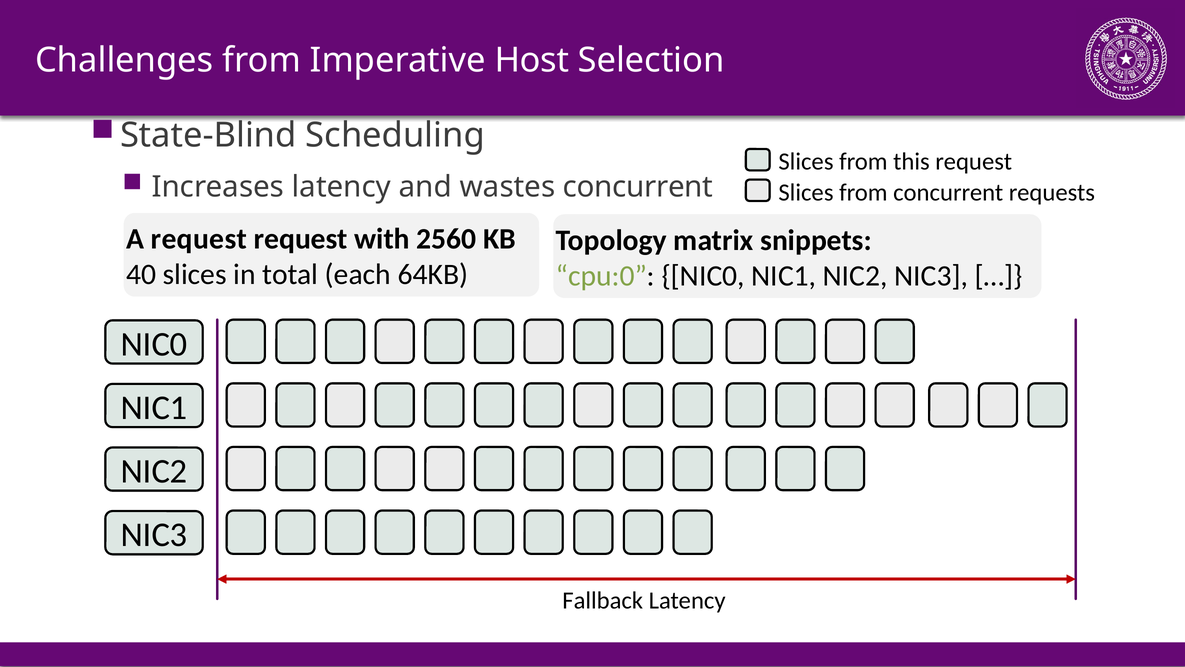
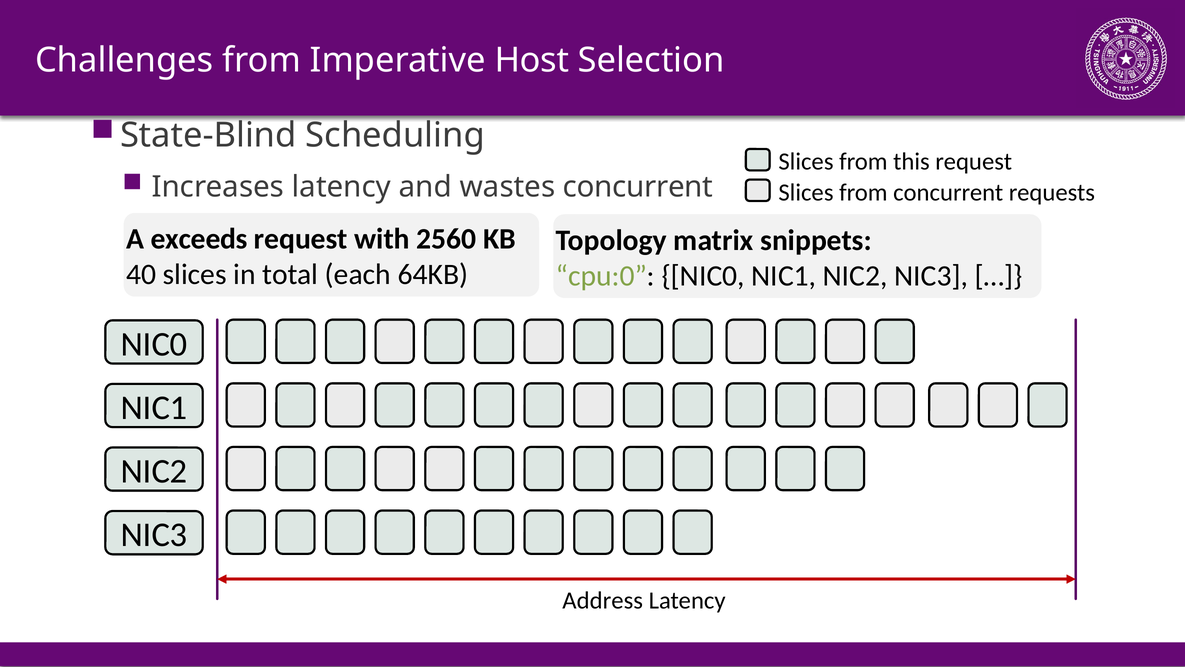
A request: request -> exceeds
Fallback: Fallback -> Address
